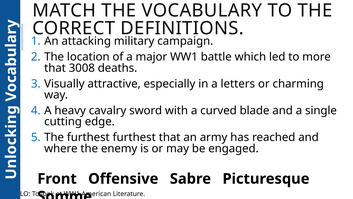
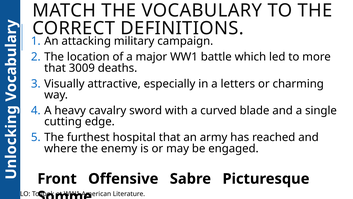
3008: 3008 -> 3009
furthest furthest: furthest -> hospital
